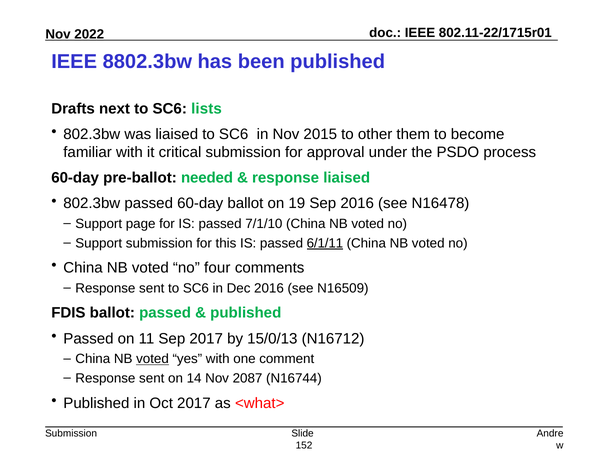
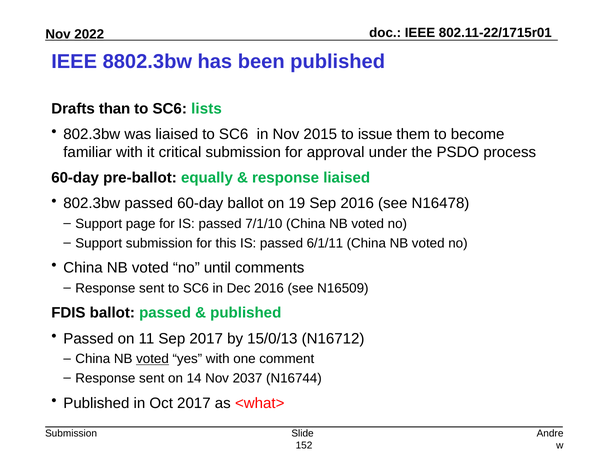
next: next -> than
other: other -> issue
needed: needed -> equally
6/1/11 underline: present -> none
four: four -> until
2087: 2087 -> 2037
